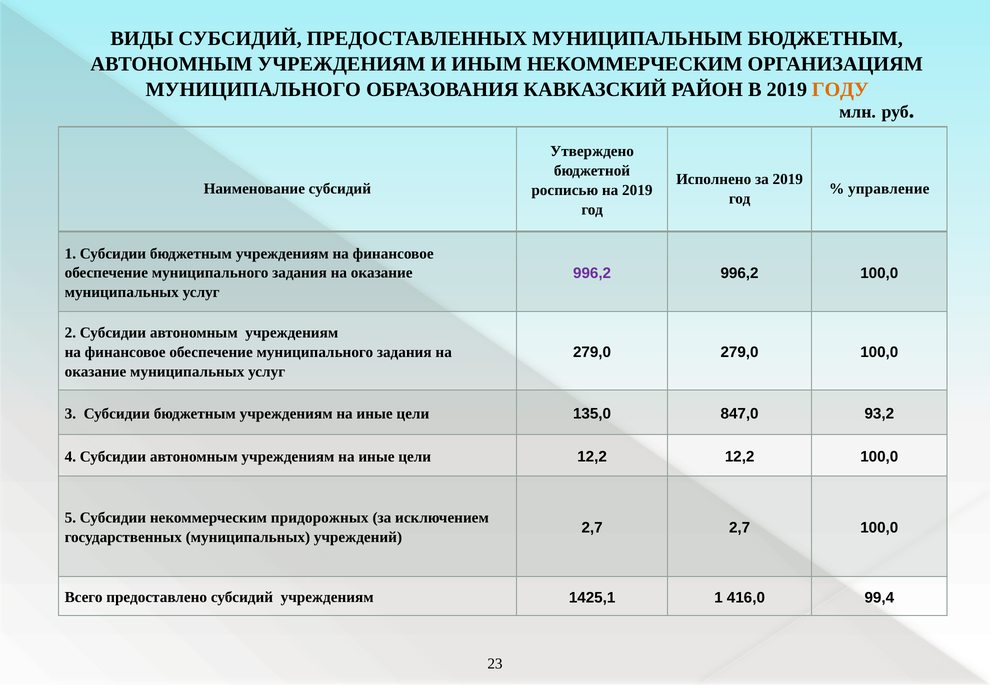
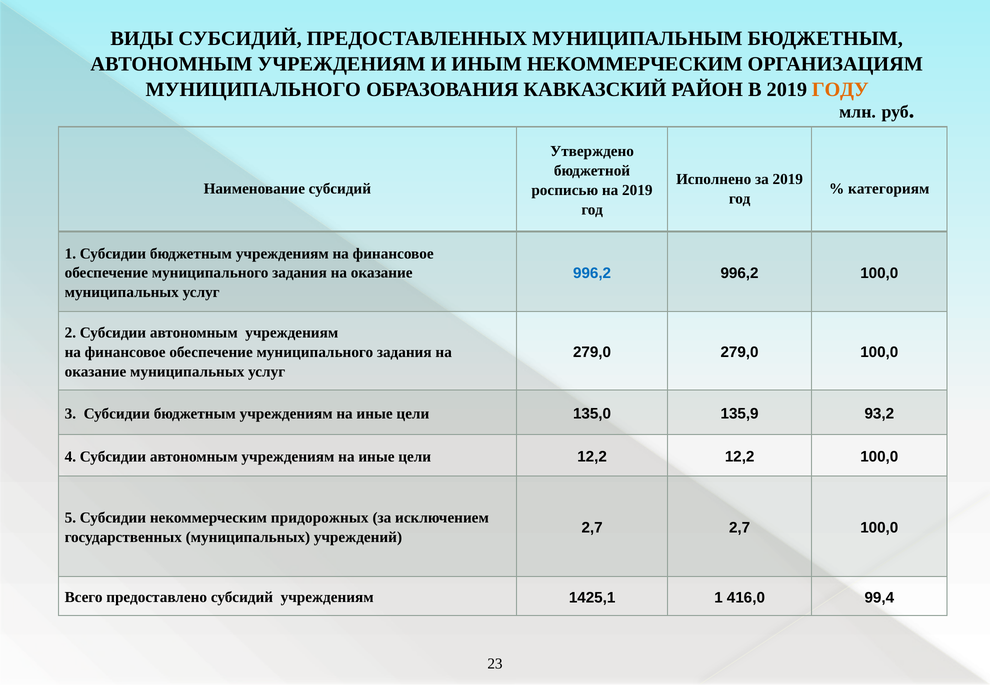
управление: управление -> категориям
996,2 at (592, 273) colour: purple -> blue
847,0: 847,0 -> 135,9
